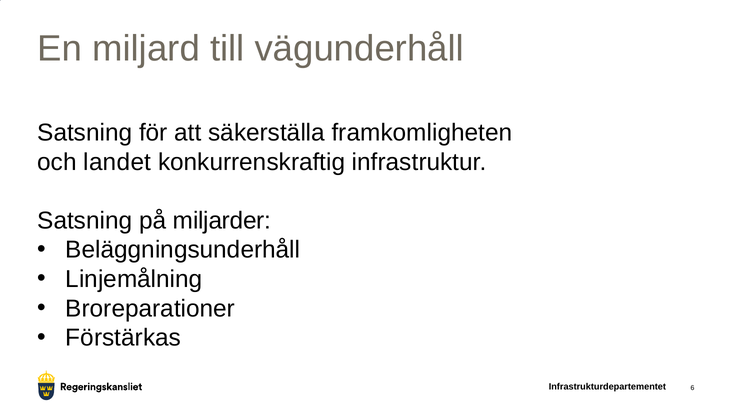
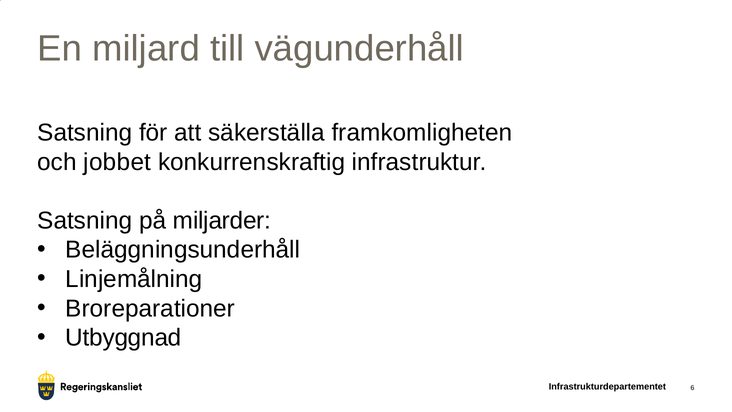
landet: landet -> jobbet
Förstärkas: Förstärkas -> Utbyggnad
